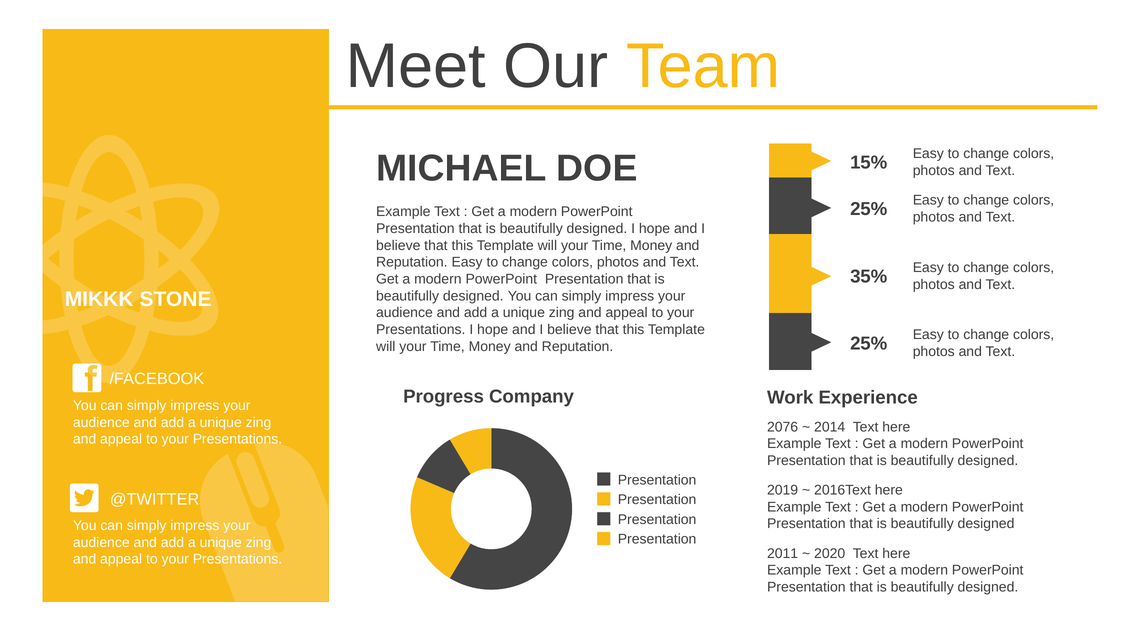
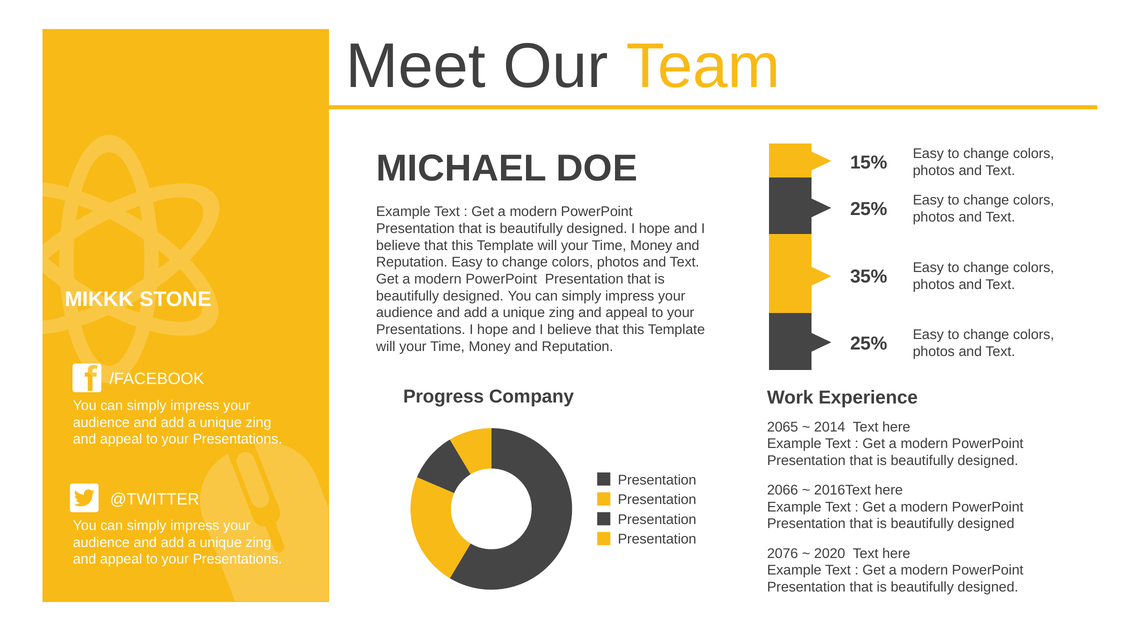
2076: 2076 -> 2065
2019: 2019 -> 2066
2011: 2011 -> 2076
